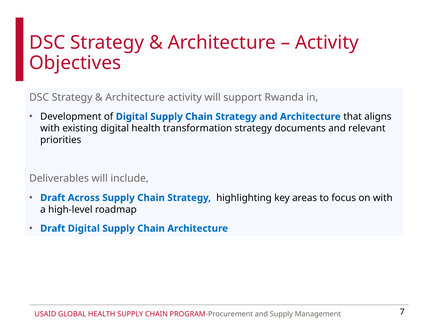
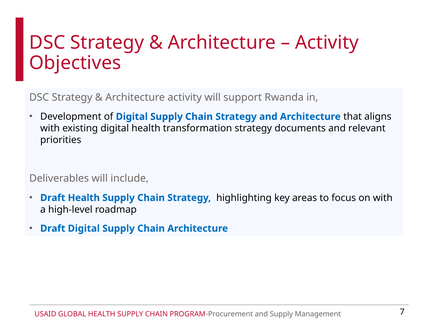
Draft Across: Across -> Health
